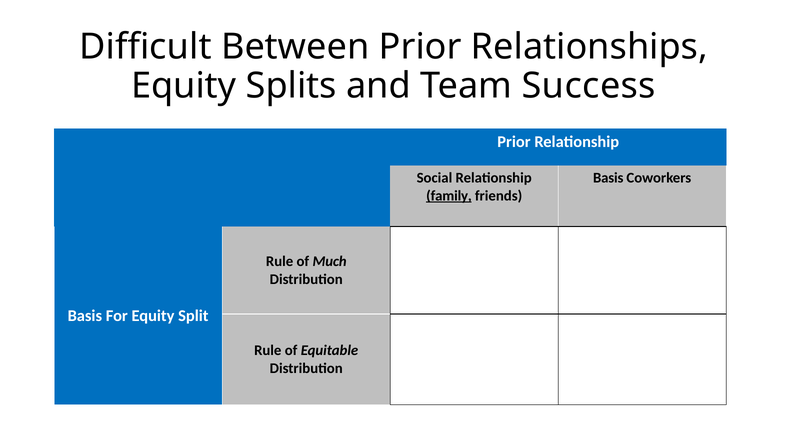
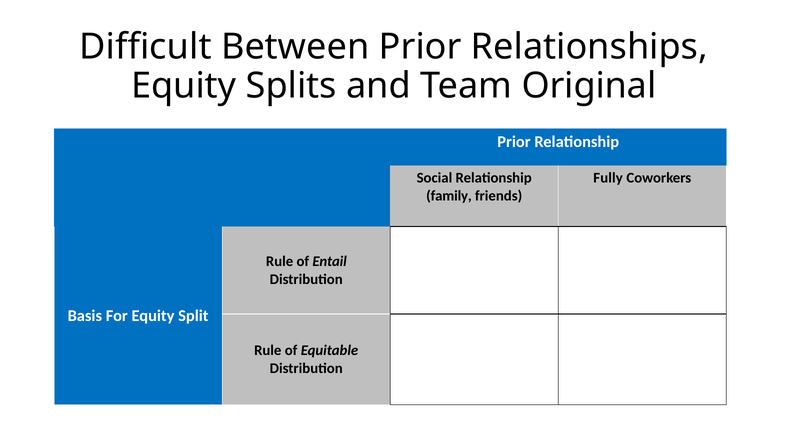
Success: Success -> Original
Basis at (608, 178): Basis -> Fully
family underline: present -> none
Much: Much -> Entail
